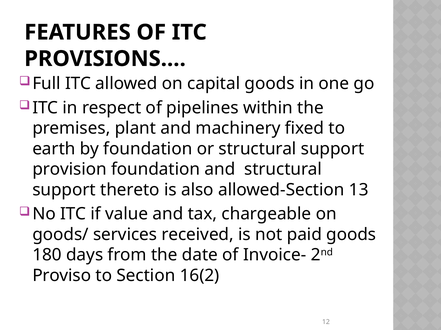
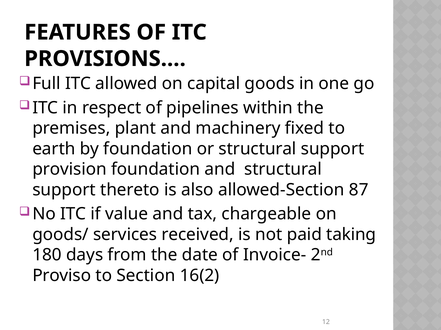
13: 13 -> 87
paid goods: goods -> taking
